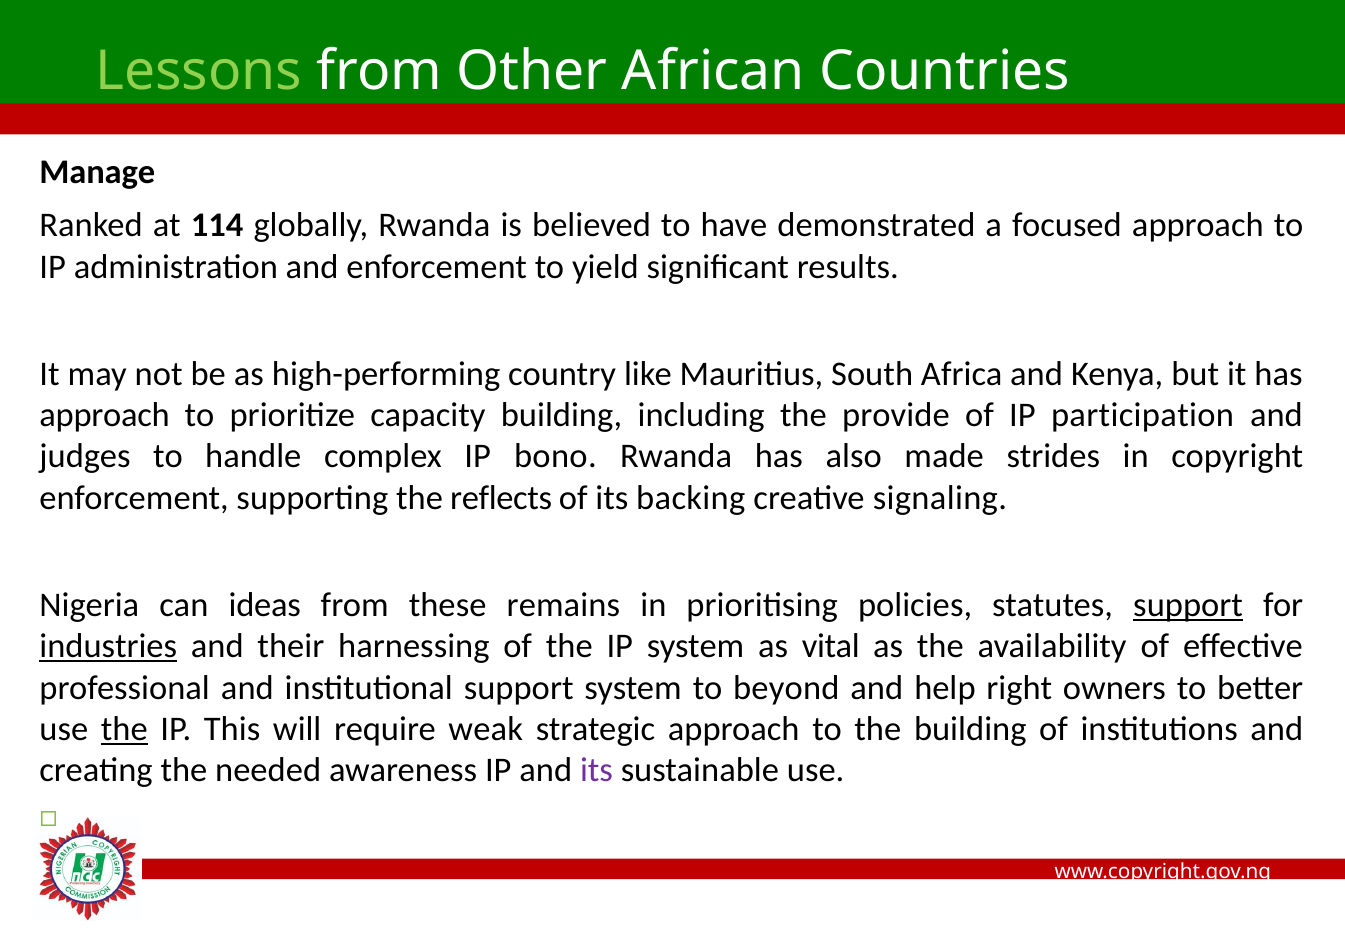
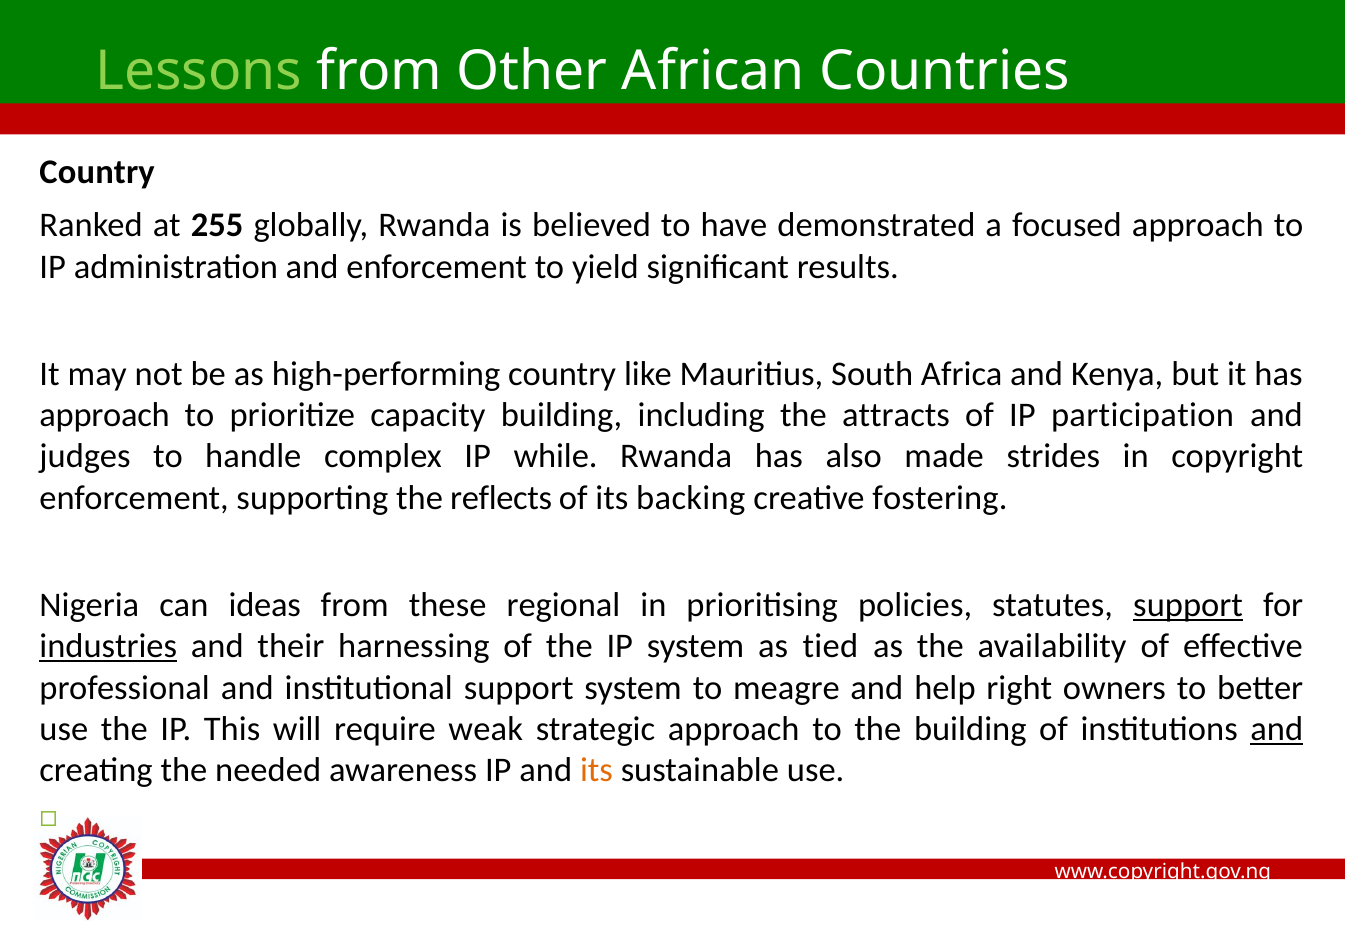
Manage at (97, 172): Manage -> Country
114: 114 -> 255
provide: provide -> attracts
bono: bono -> while
signaling: signaling -> fostering
remains: remains -> regional
vital: vital -> tied
beyond: beyond -> meagre
the at (124, 729) underline: present -> none
and at (1277, 729) underline: none -> present
its at (597, 771) colour: purple -> orange
